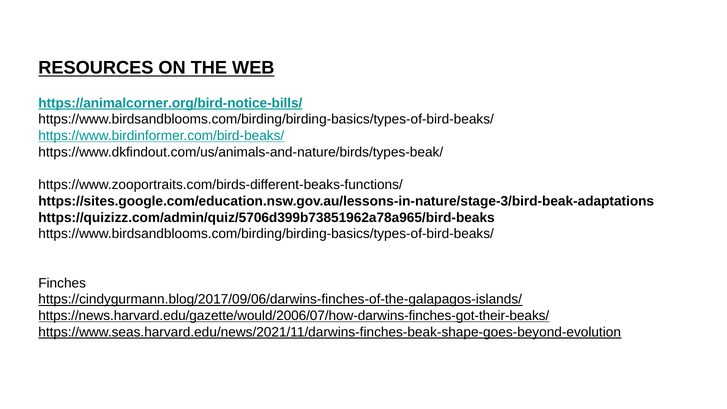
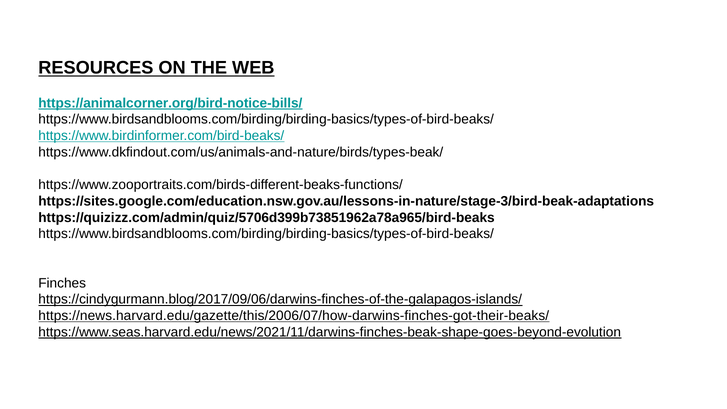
https://news.harvard.edu/gazette/would/2006/07/how-darwins-finches-got-their-beaks/: https://news.harvard.edu/gazette/would/2006/07/how-darwins-finches-got-their-beaks/ -> https://news.harvard.edu/gazette/this/2006/07/how-darwins-finches-got-their-beaks/
